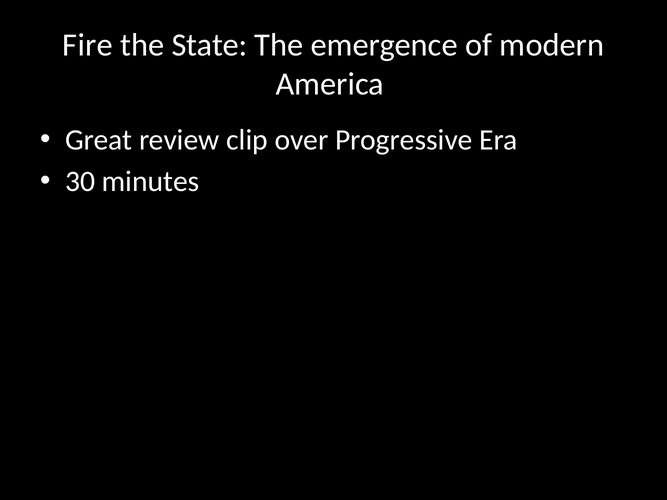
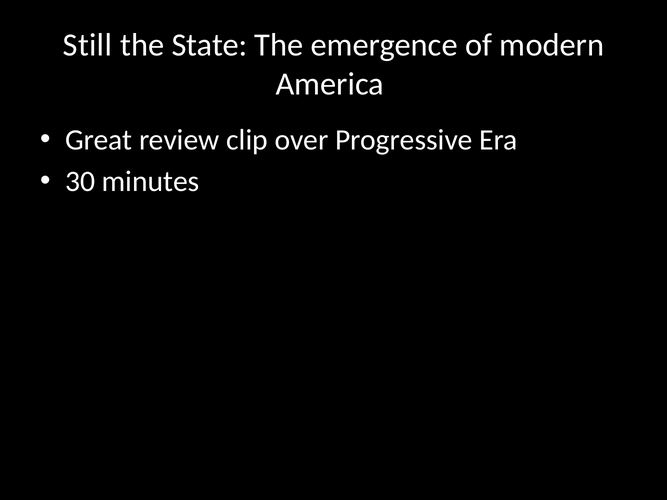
Fire: Fire -> Still
